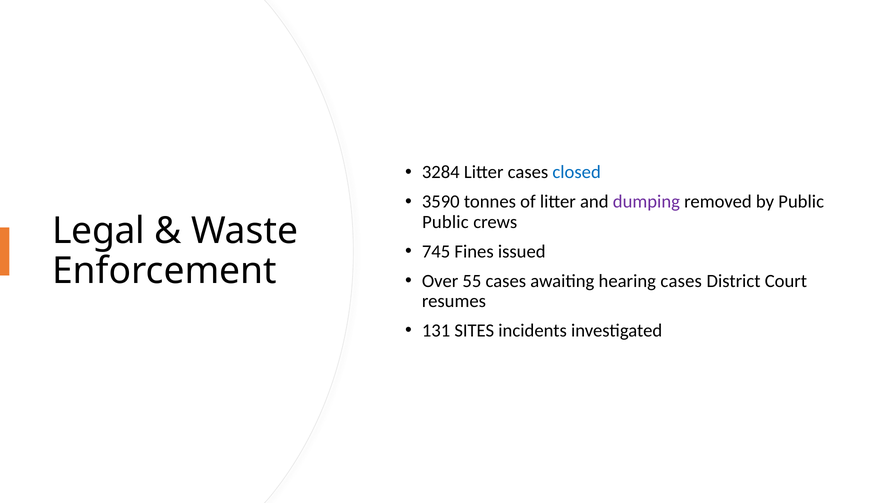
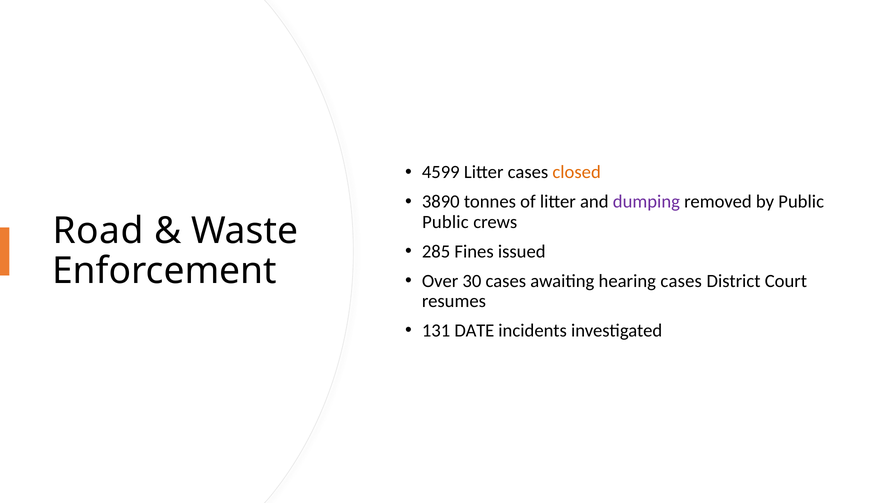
3284: 3284 -> 4599
closed colour: blue -> orange
3590: 3590 -> 3890
Legal: Legal -> Road
745: 745 -> 285
55: 55 -> 30
SITES: SITES -> DATE
